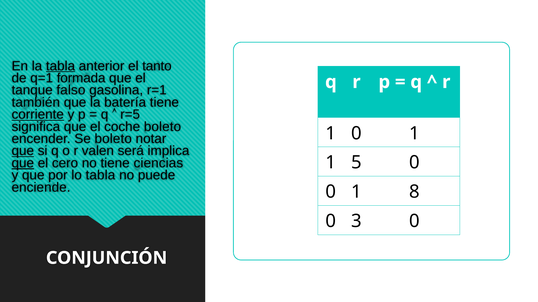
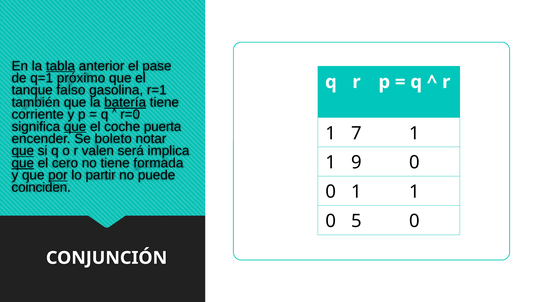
tanto: tanto -> pase
formada: formada -> próximo
batería underline: none -> present
corriente underline: present -> none
r=5: r=5 -> r=0
que at (75, 127) underline: none -> present
coche boleto: boleto -> puerta
1 0: 0 -> 7
ciencias: ciencias -> formada
5: 5 -> 9
por underline: none -> present
lo tabla: tabla -> partir
enciende: enciende -> coinciden
0 1 8: 8 -> 1
3: 3 -> 5
